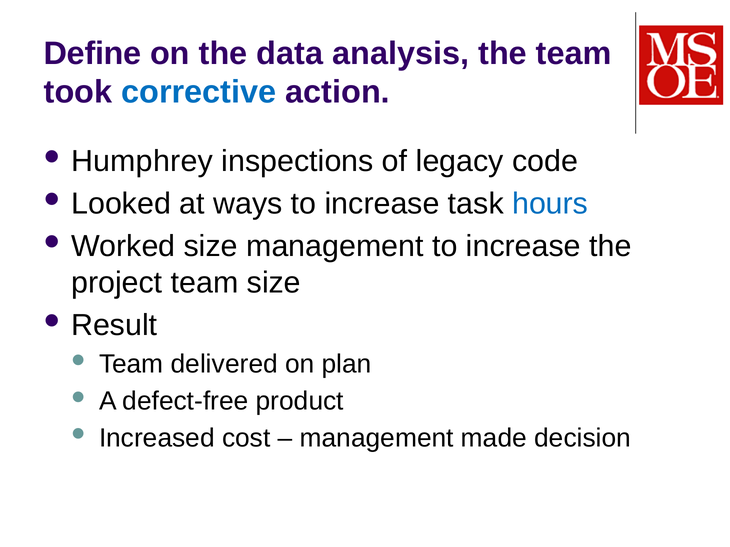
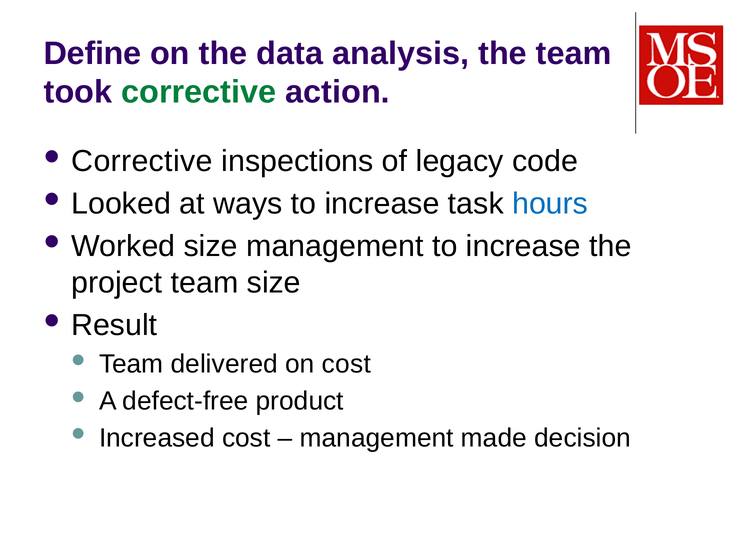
corrective at (199, 92) colour: blue -> green
Humphrey at (142, 161): Humphrey -> Corrective
on plan: plan -> cost
